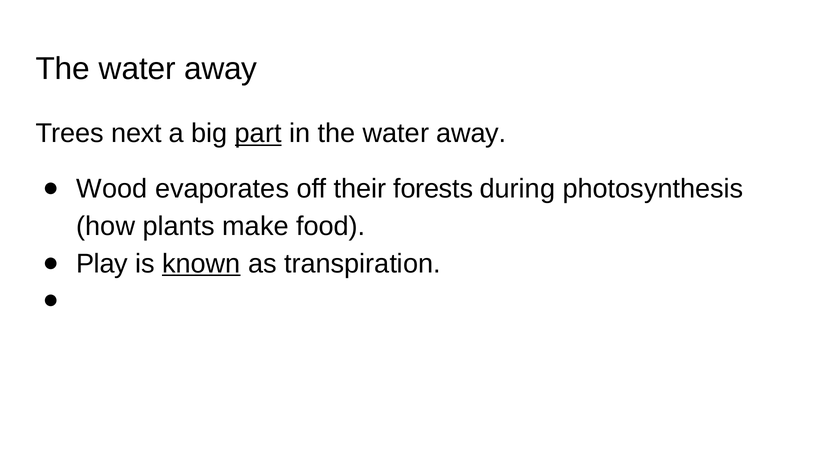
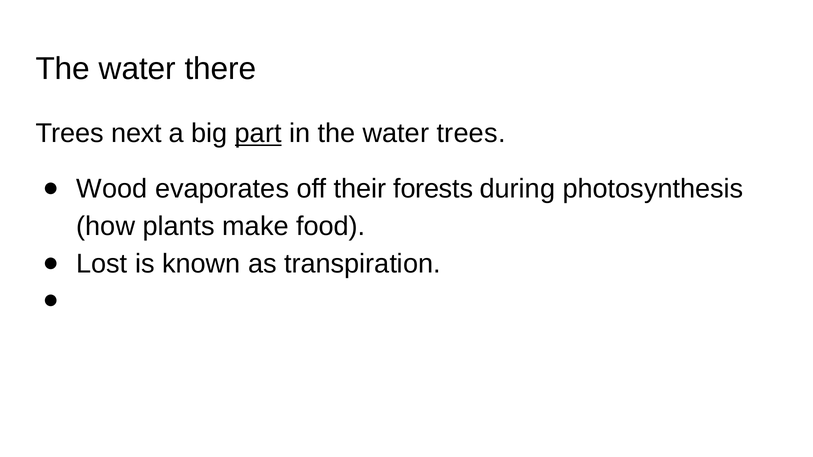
away at (221, 69): away -> there
in the water away: away -> trees
Play: Play -> Lost
known underline: present -> none
